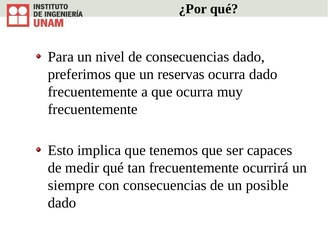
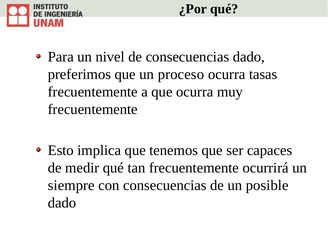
reservas: reservas -> proceso
ocurra dado: dado -> tasas
